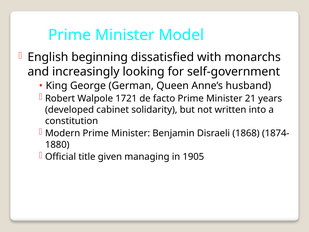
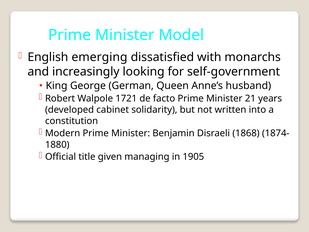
beginning: beginning -> emerging
